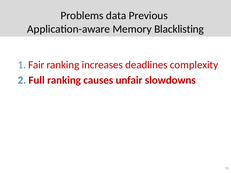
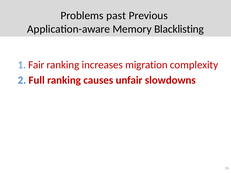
data: data -> past
deadlines: deadlines -> migration
